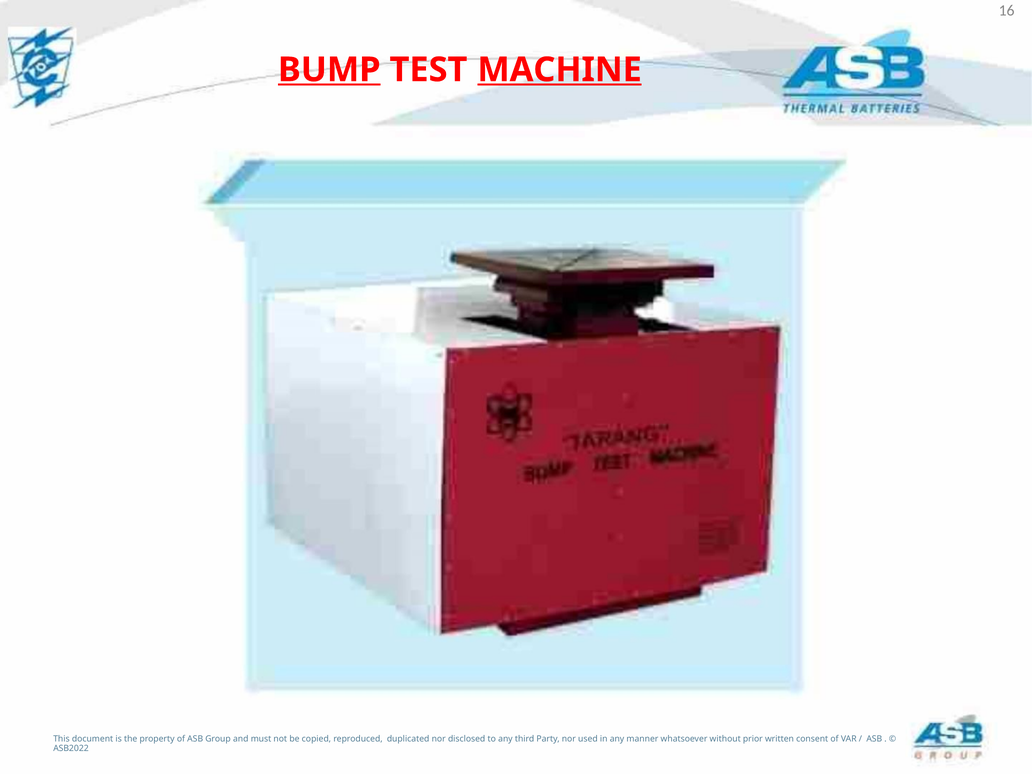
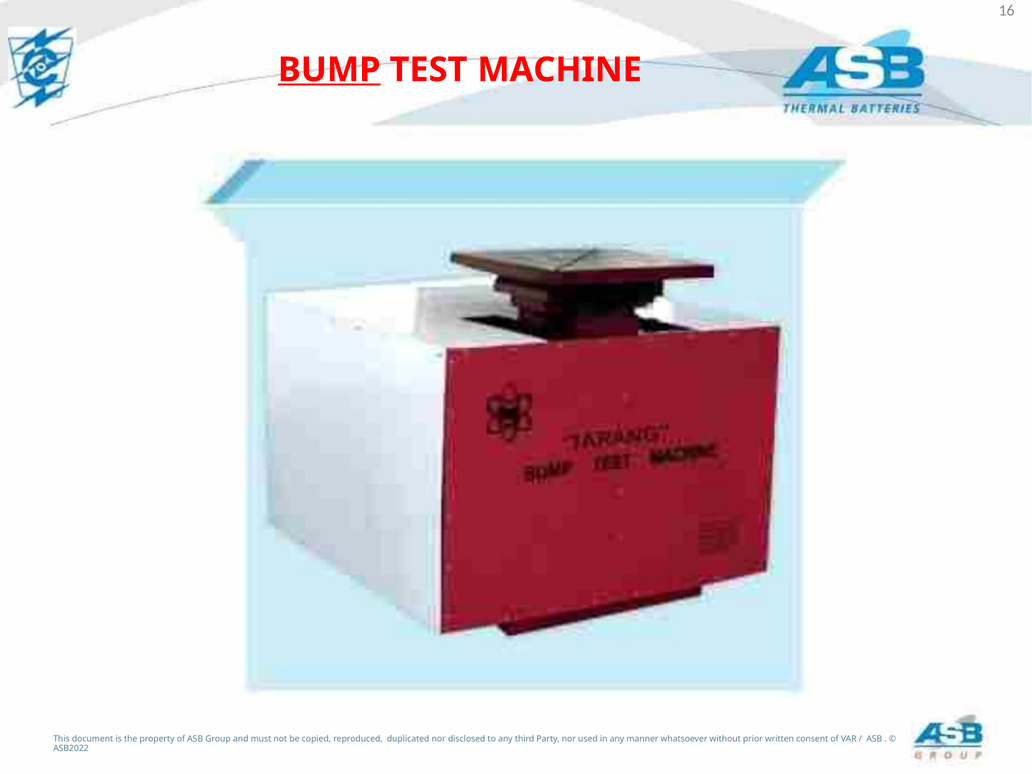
MACHINE underline: present -> none
